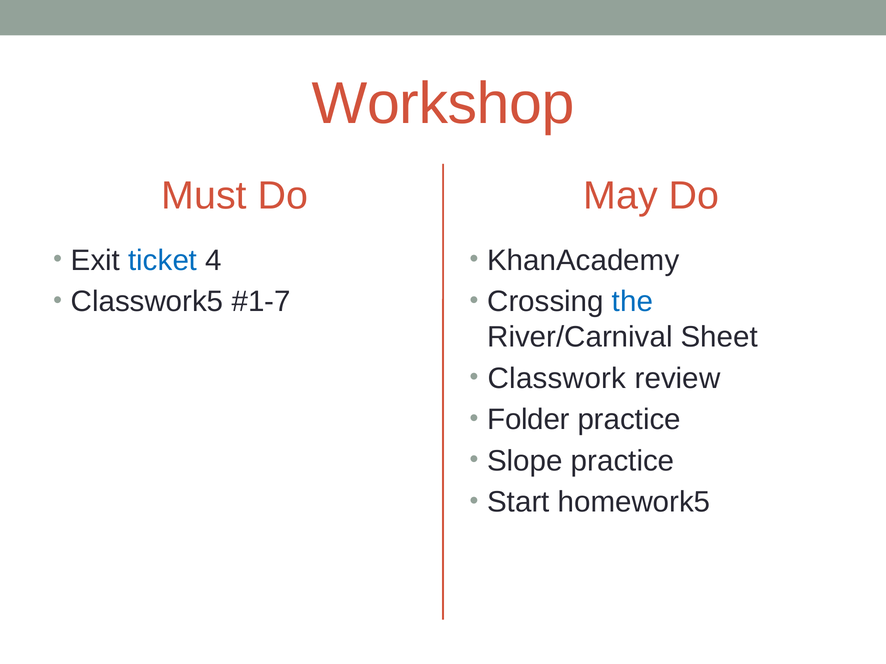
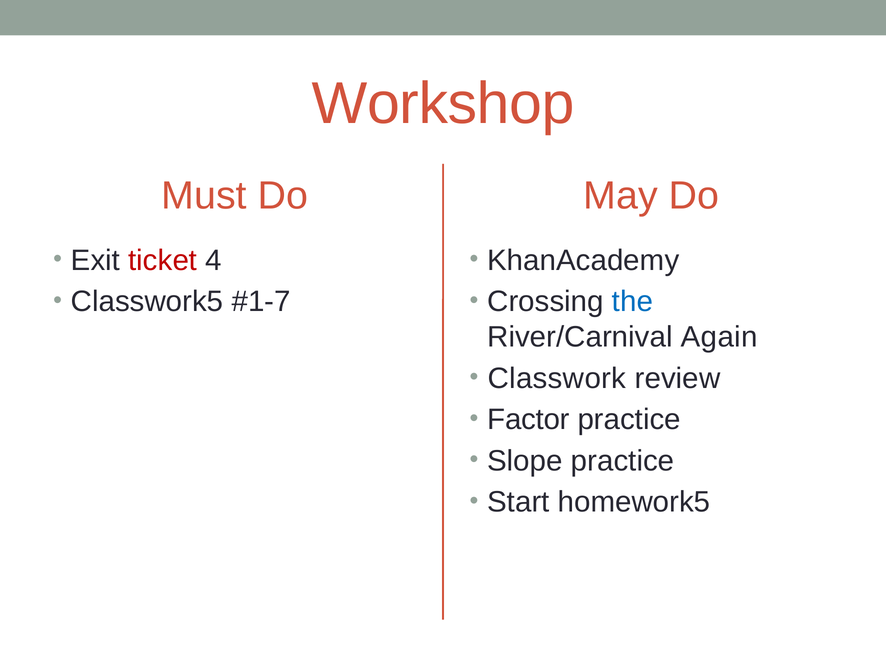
ticket colour: blue -> red
Sheet: Sheet -> Again
Folder: Folder -> Factor
